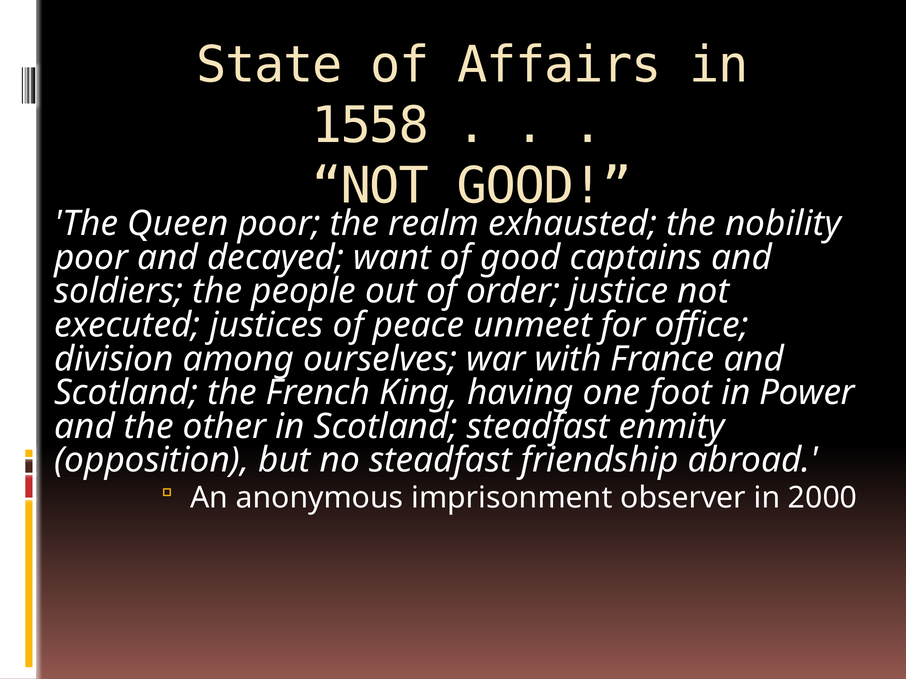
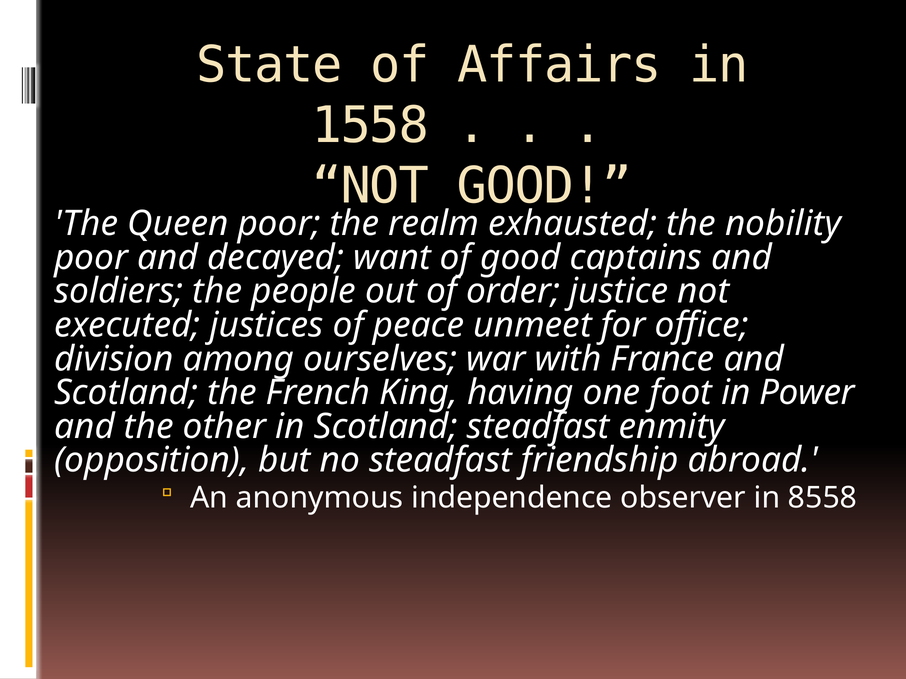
imprisonment: imprisonment -> independence
2000: 2000 -> 8558
